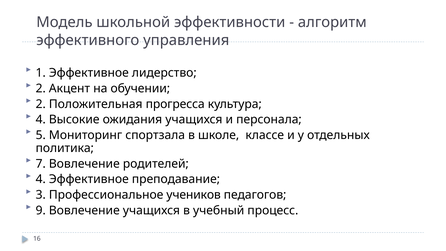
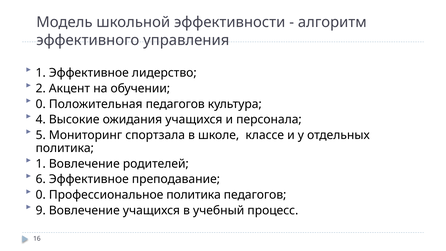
2 at (41, 104): 2 -> 0
Положительная прогресса: прогресса -> педагогов
7 at (41, 164): 7 -> 1
4 at (41, 179): 4 -> 6
3 at (41, 195): 3 -> 0
Профессиональное учеников: учеников -> политика
